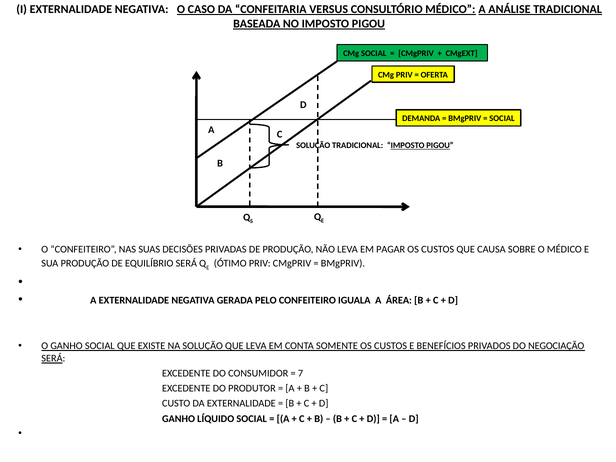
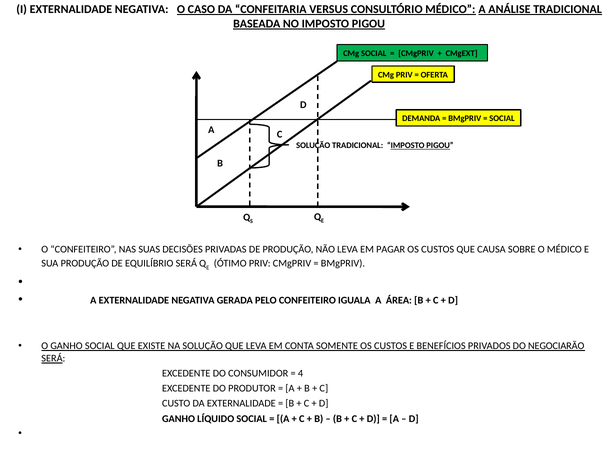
NEGOCIAÇÃO: NEGOCIAÇÃO -> NEGOCIARÃO
7: 7 -> 4
